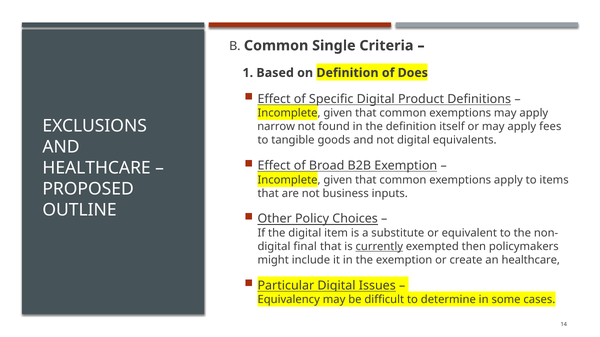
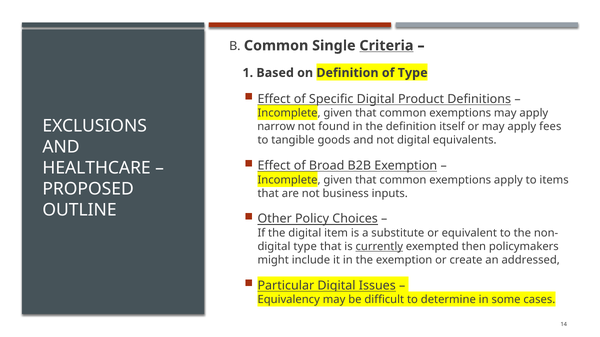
Criteria underline: none -> present
of Does: Does -> Type
digital final: final -> type
an healthcare: healthcare -> addressed
